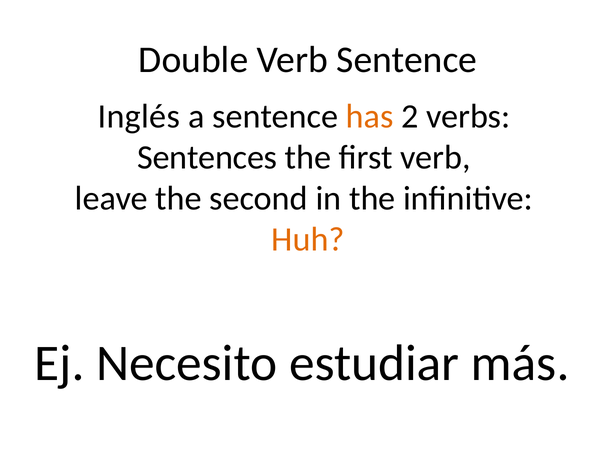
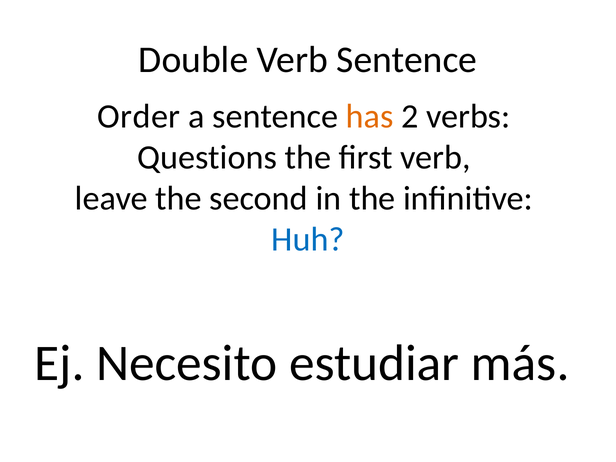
Inglés: Inglés -> Order
Sentences: Sentences -> Questions
Huh colour: orange -> blue
